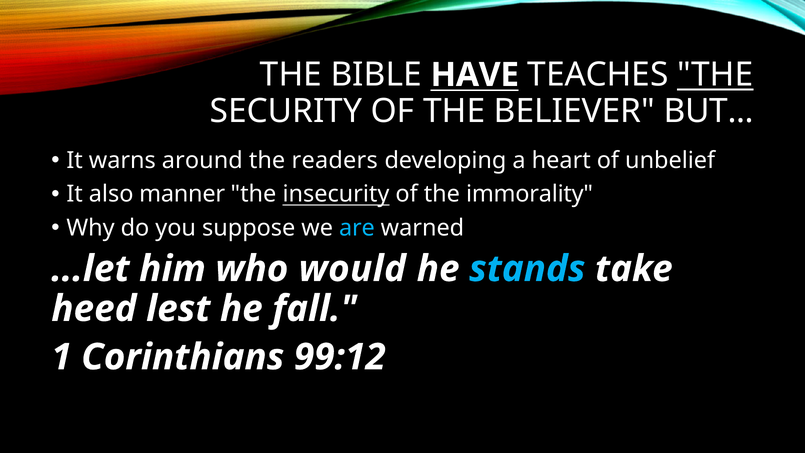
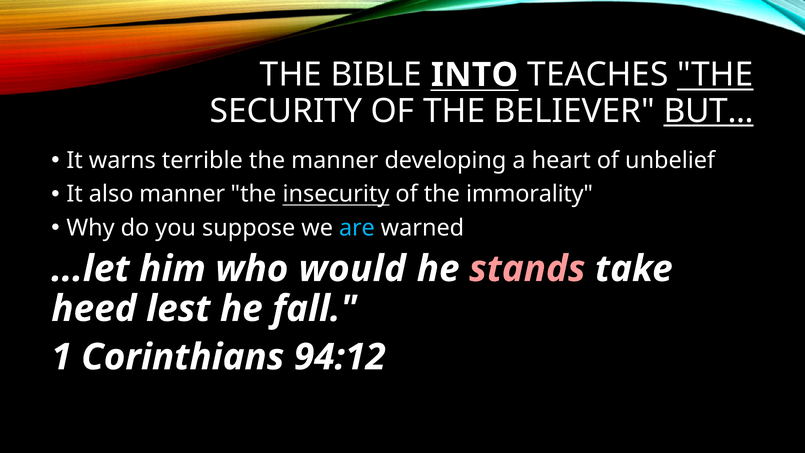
HAVE: HAVE -> INTO
BUT underline: none -> present
around: around -> terrible
the readers: readers -> manner
stands colour: light blue -> pink
99:12: 99:12 -> 94:12
